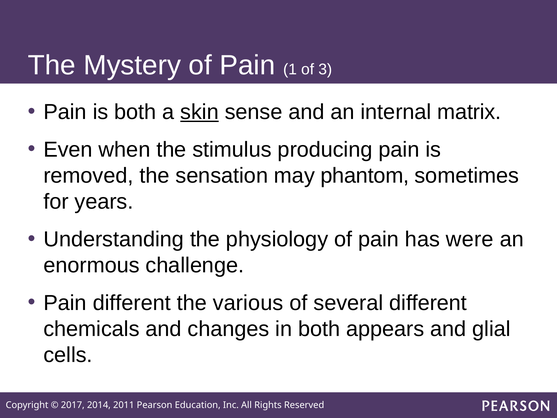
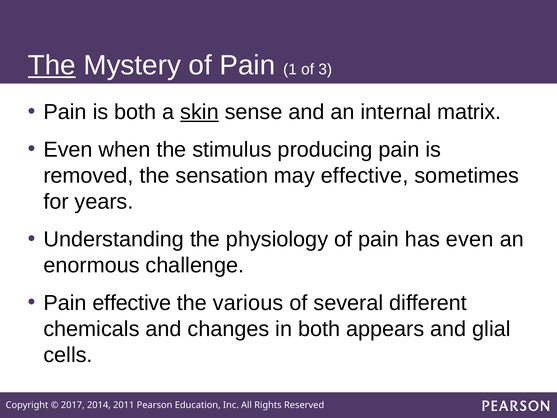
The at (52, 65) underline: none -> present
may phantom: phantom -> effective
has were: were -> even
Pain different: different -> effective
